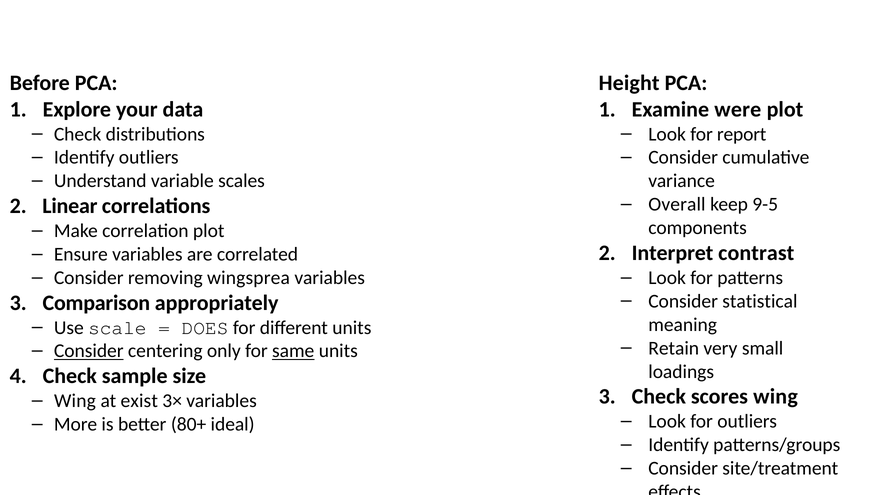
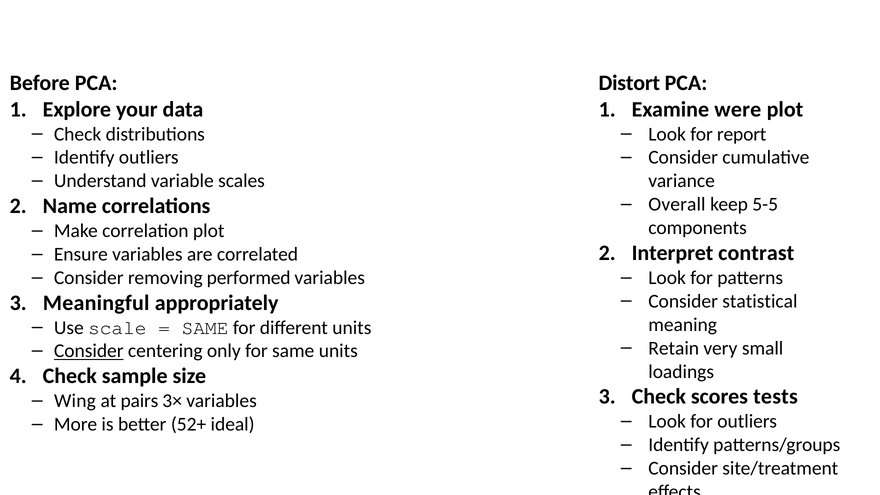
Height: Height -> Distort
9-5: 9-5 -> 5-5
Linear: Linear -> Name
wingsprea: wingsprea -> performed
Comparison: Comparison -> Meaningful
DOES at (205, 328): DOES -> SAME
same at (293, 351) underline: present -> none
scores wing: wing -> tests
exist: exist -> pairs
80+: 80+ -> 52+
